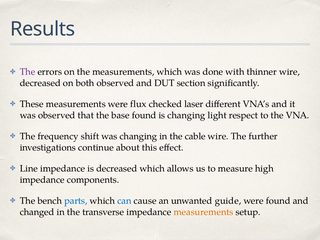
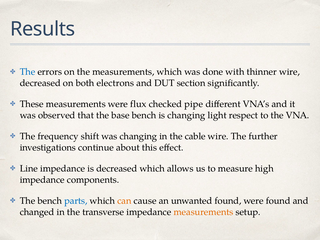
The at (28, 72) colour: purple -> blue
both observed: observed -> electrons
laser: laser -> pipe
base found: found -> bench
can colour: blue -> orange
unwanted guide: guide -> found
